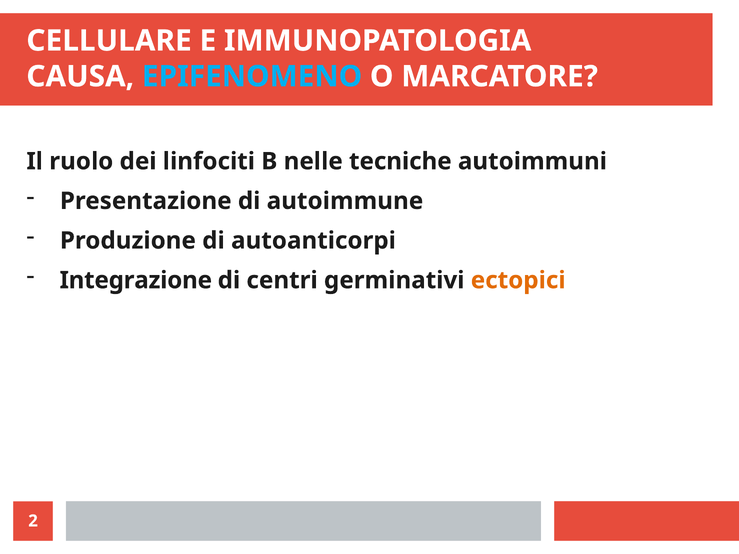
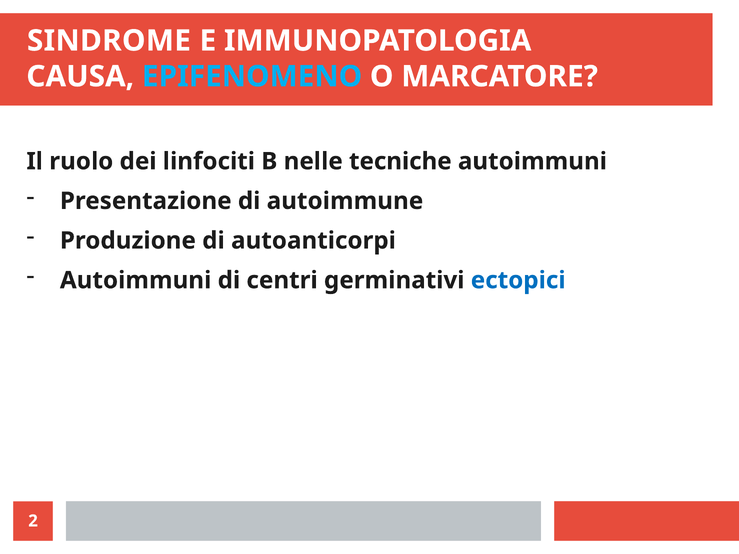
CELLULARE: CELLULARE -> SINDROME
Integrazione at (136, 280): Integrazione -> Autoimmuni
ectopici colour: orange -> blue
